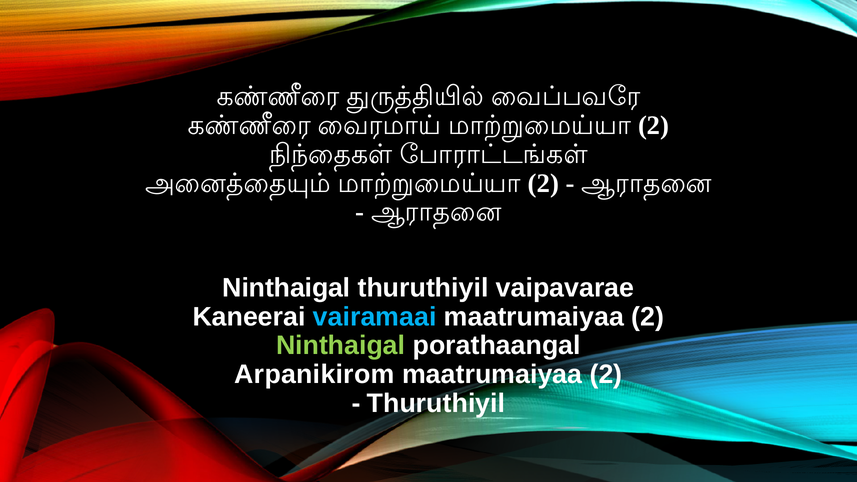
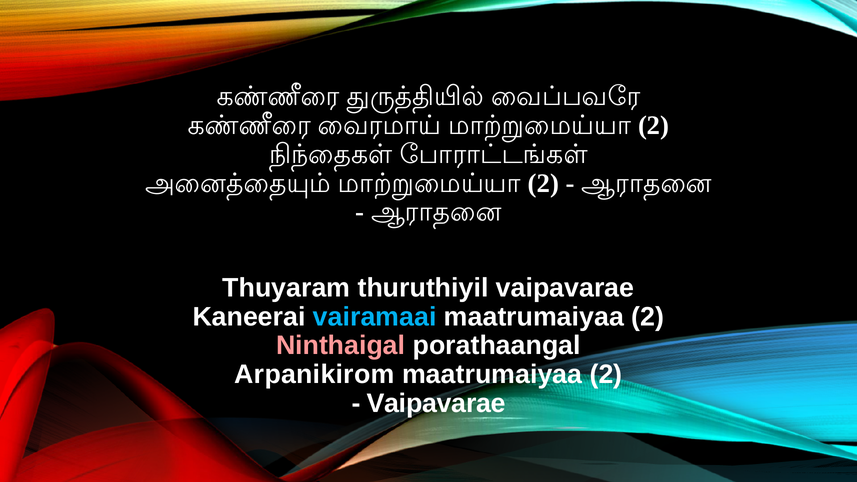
Ninthaigal at (286, 288): Ninthaigal -> Thuyaram
Ninthaigal at (341, 346) colour: light green -> pink
Thuruthiyil at (436, 404): Thuruthiyil -> Vaipavarae
